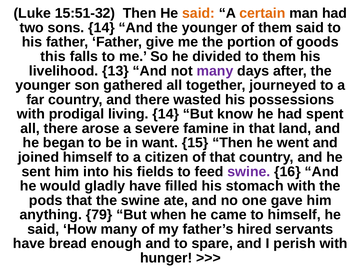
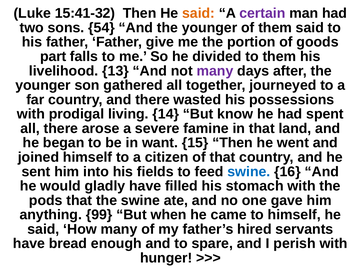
15:51-32: 15:51-32 -> 15:41-32
certain colour: orange -> purple
sons 14: 14 -> 54
this: this -> part
swine at (249, 171) colour: purple -> blue
79: 79 -> 99
